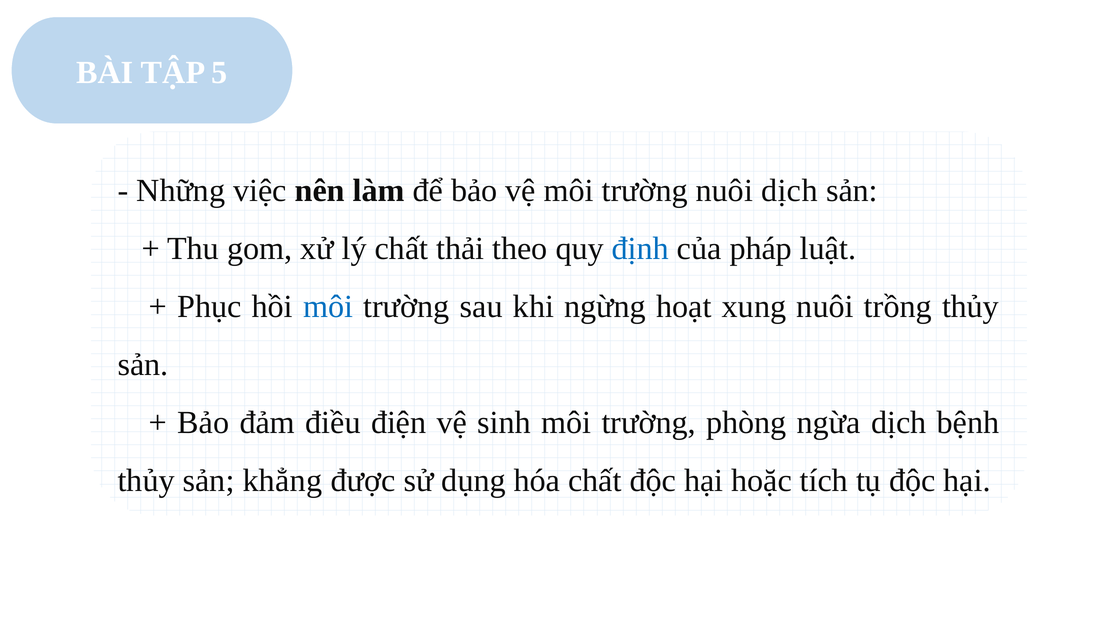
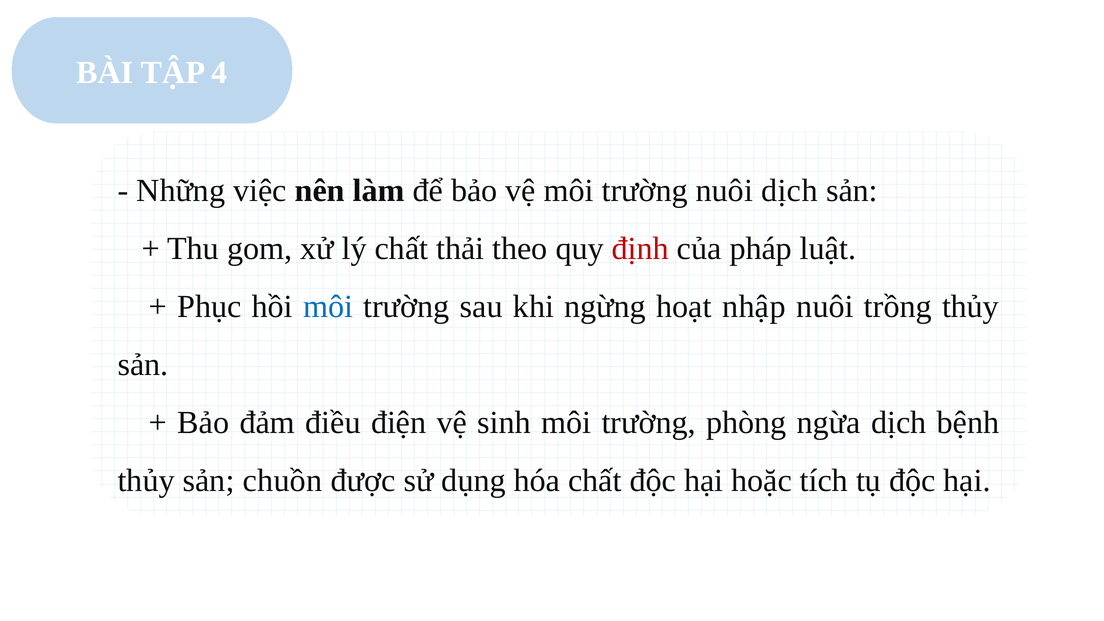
5: 5 -> 4
định colour: blue -> red
xung: xung -> nhập
khẳng: khẳng -> chuồn
